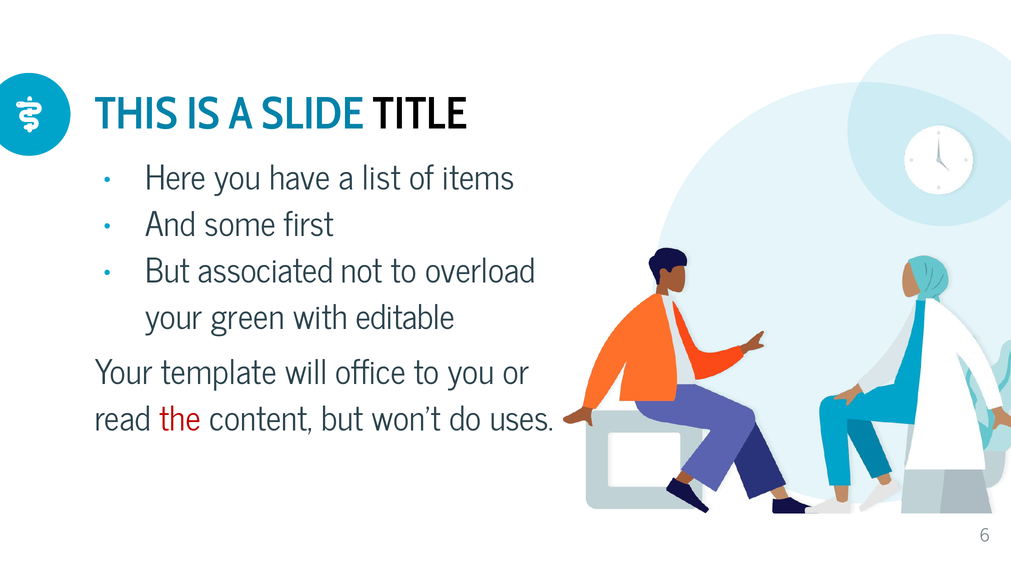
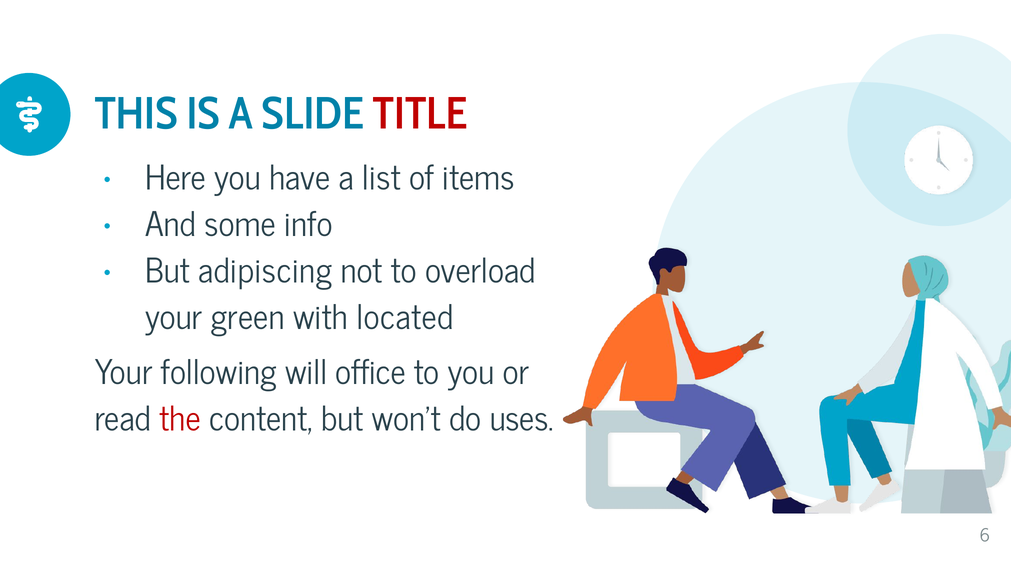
TITLE colour: black -> red
first: first -> info
associated: associated -> adipiscing
editable: editable -> located
template: template -> following
